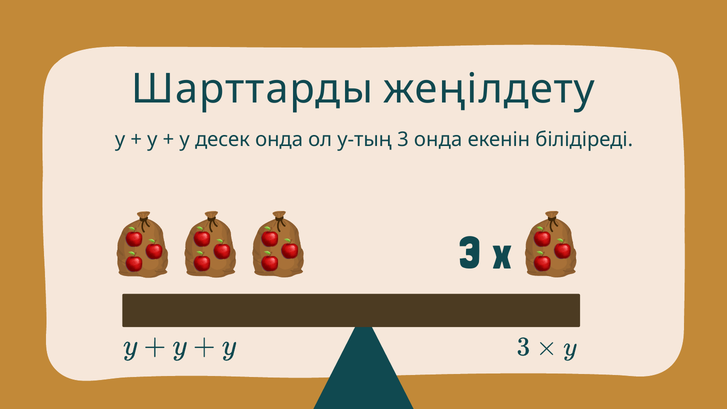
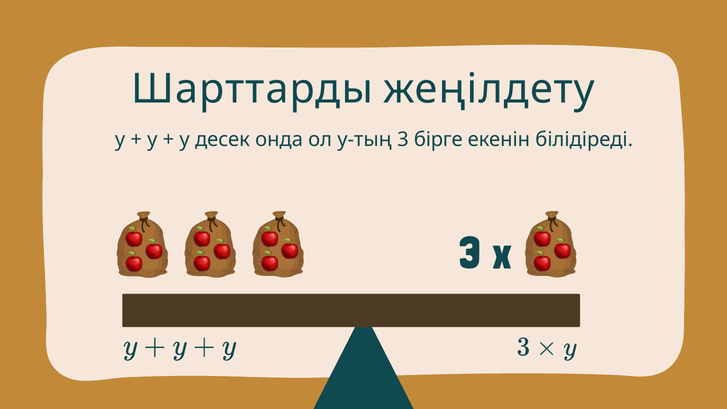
3 онда: онда -> бірге
